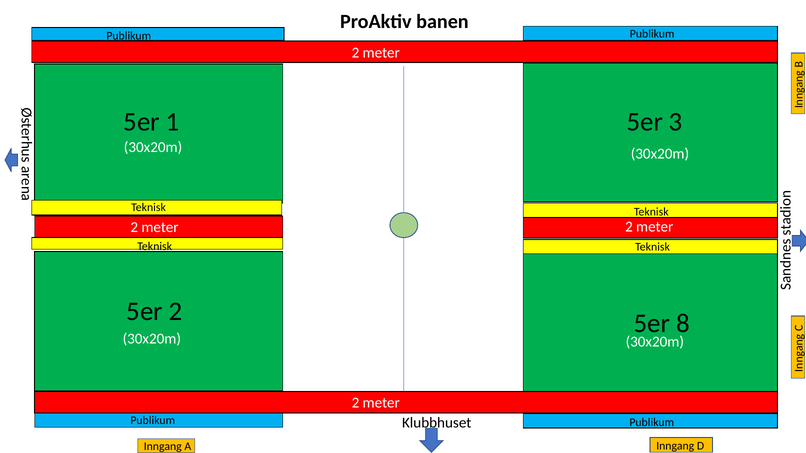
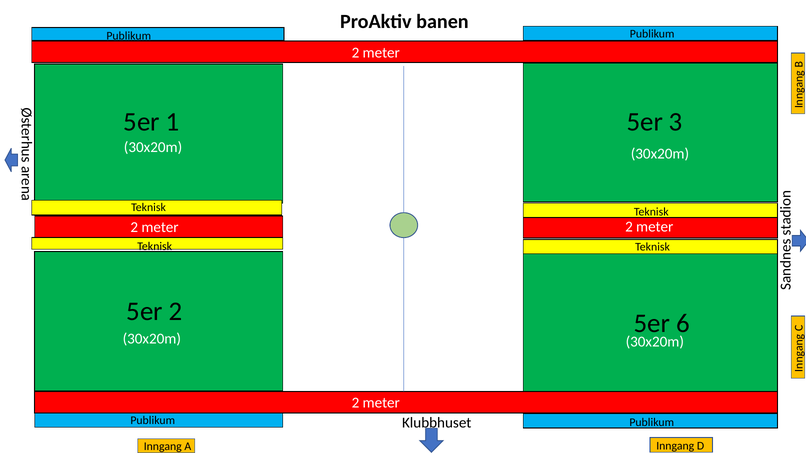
8: 8 -> 6
